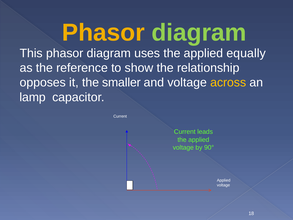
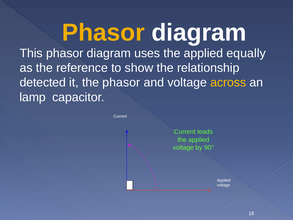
diagram at (199, 33) colour: light green -> white
opposes: opposes -> detected
the smaller: smaller -> phasor
